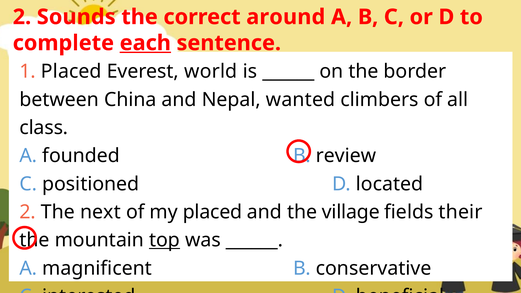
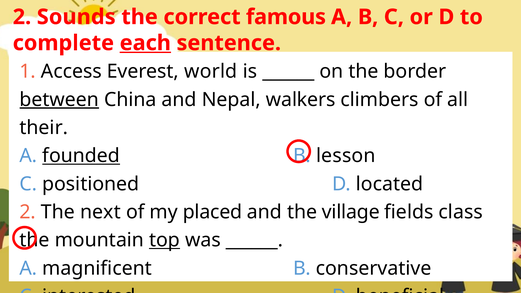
around: around -> famous
1 Placed: Placed -> Access
between underline: none -> present
wanted: wanted -> walkers
class: class -> their
founded underline: none -> present
review: review -> lesson
their: their -> class
